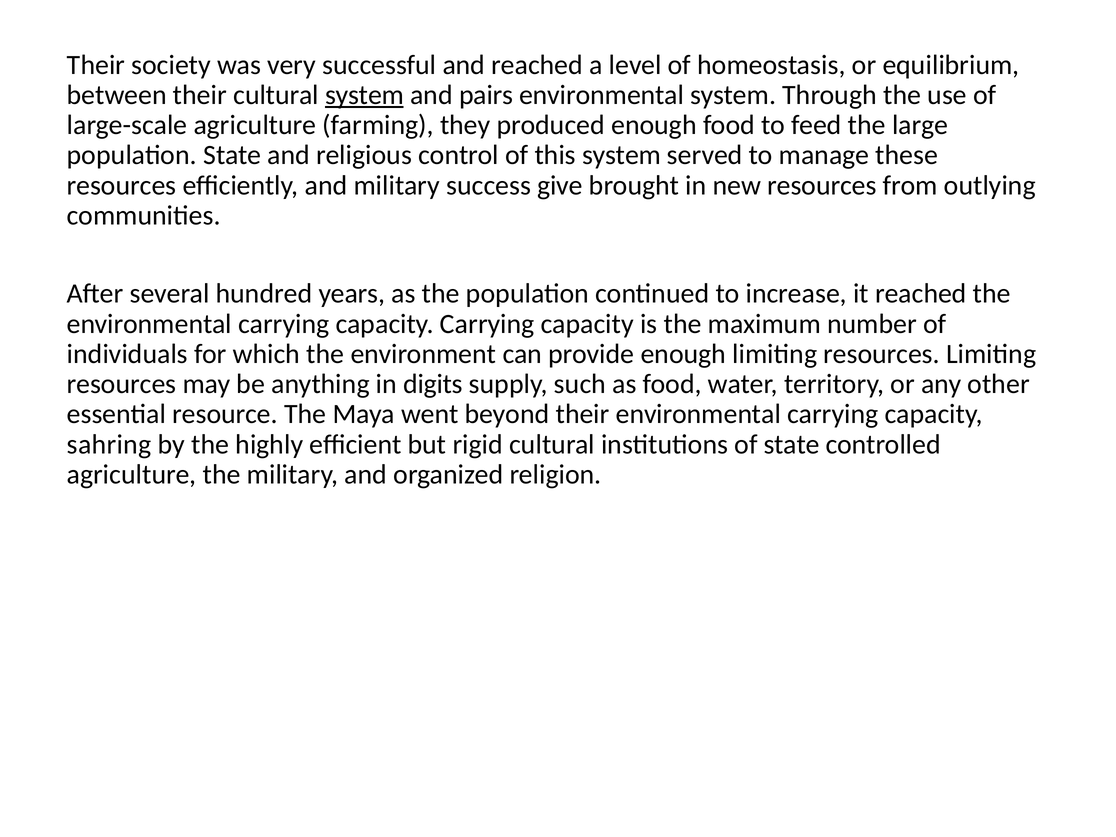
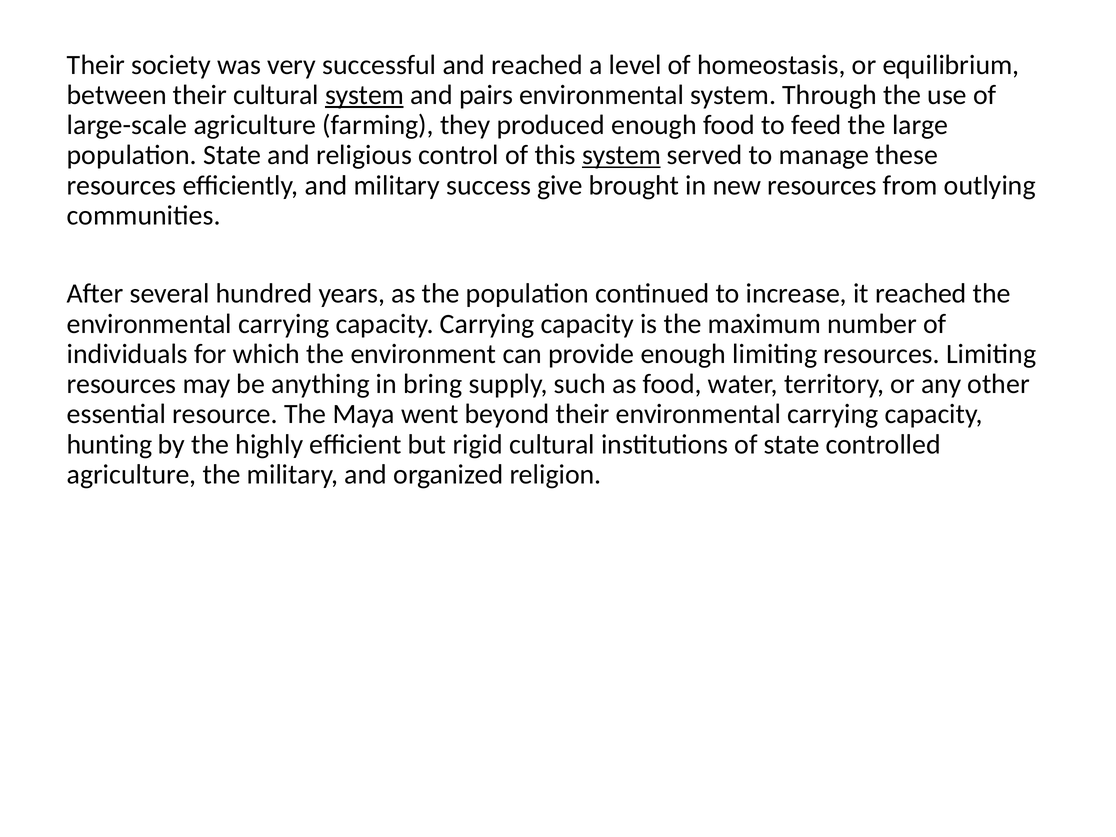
system at (622, 155) underline: none -> present
digits: digits -> bring
sahring: sahring -> hunting
